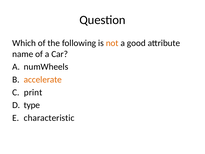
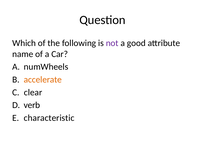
not colour: orange -> purple
print: print -> clear
type: type -> verb
